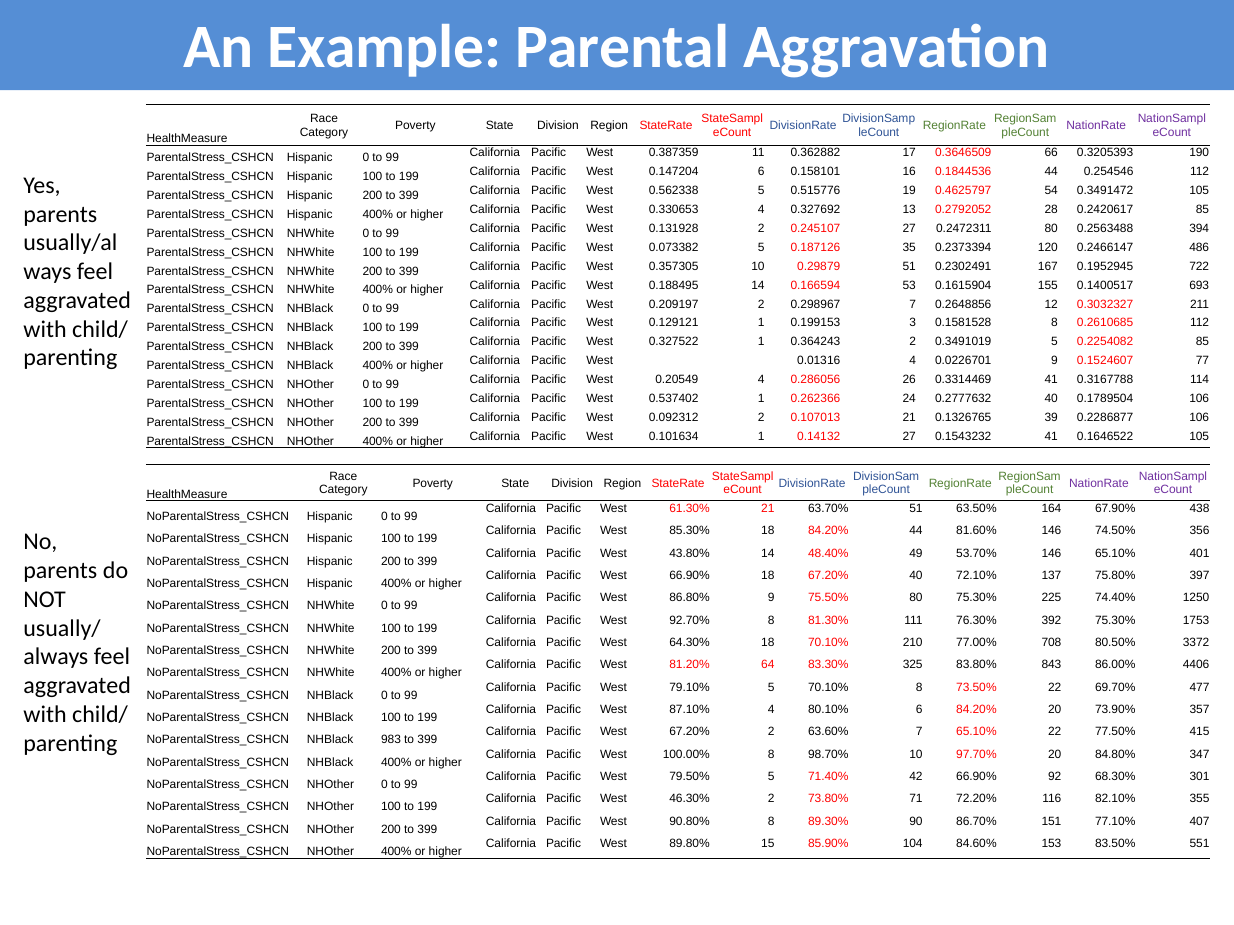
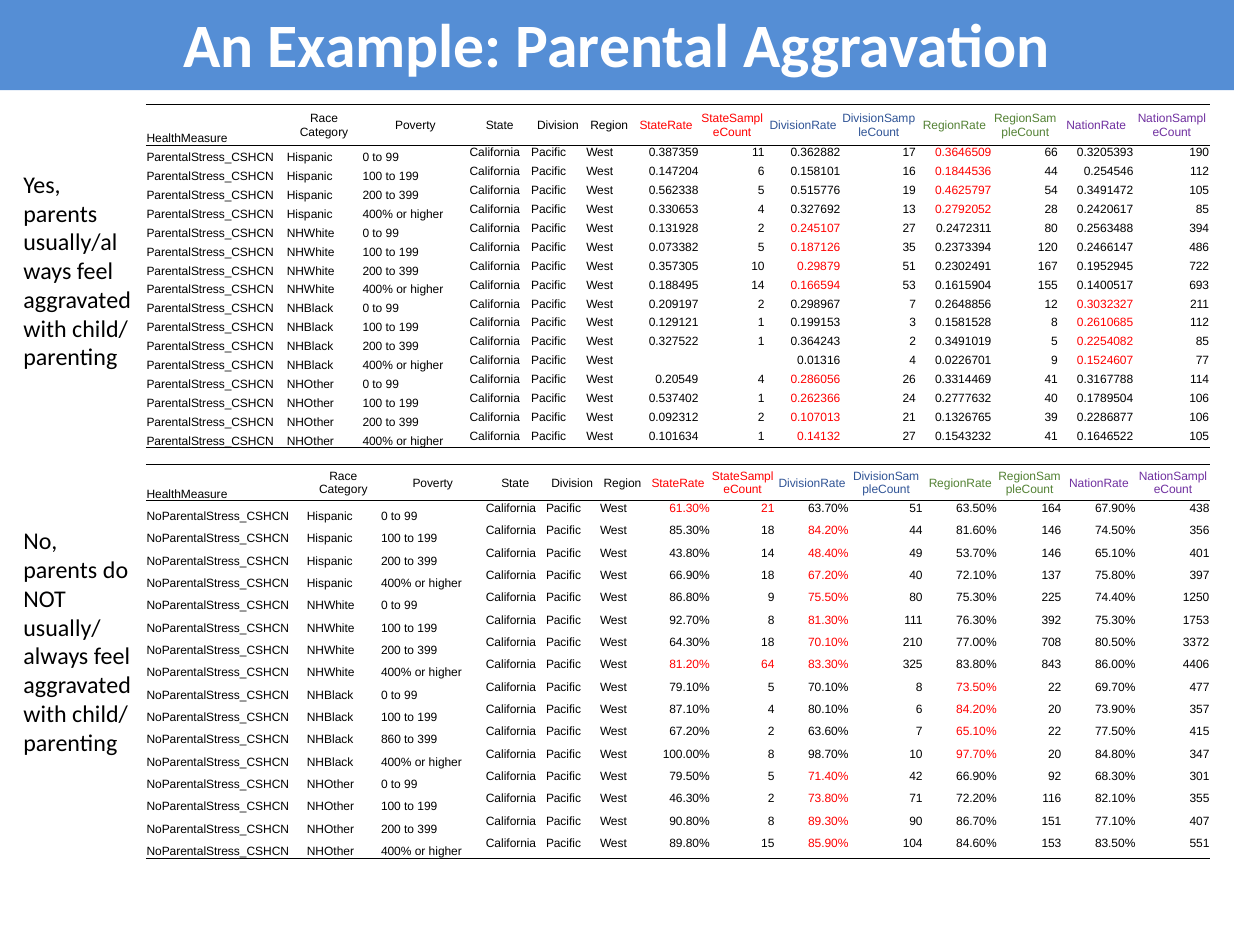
983: 983 -> 860
